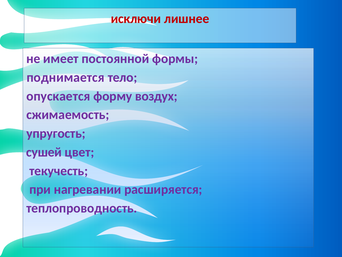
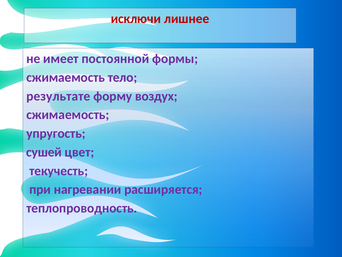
поднимается at (66, 77): поднимается -> сжимаемость
опускается: опускается -> результате
